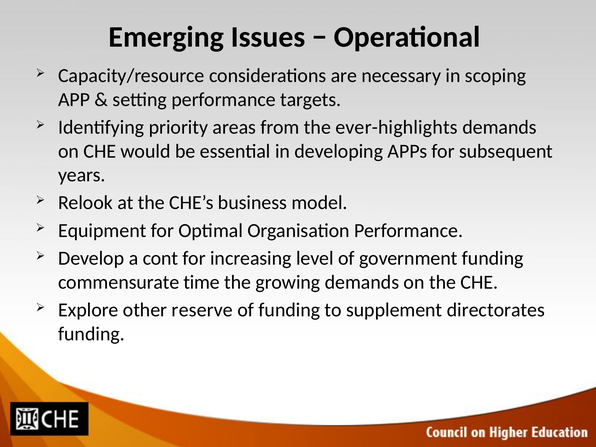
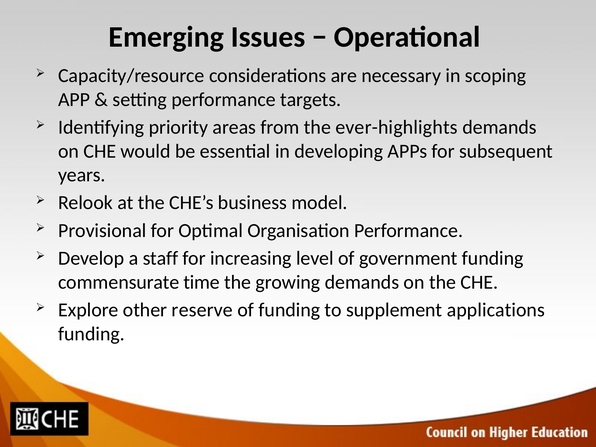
Equipment: Equipment -> Provisional
cont: cont -> staff
directorates: directorates -> applications
